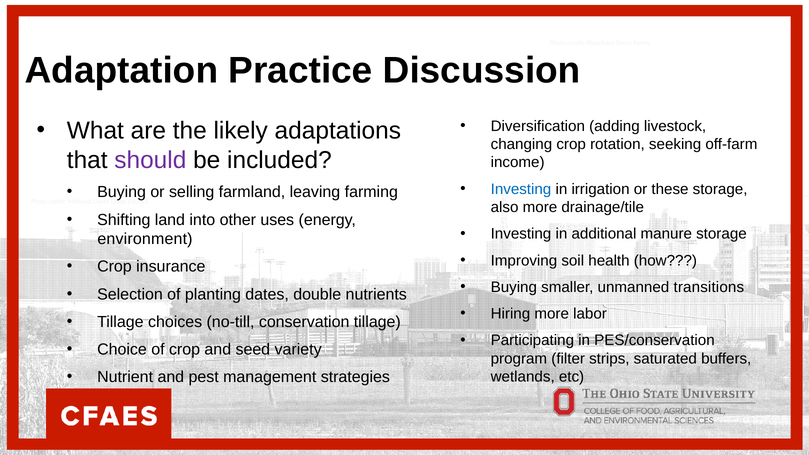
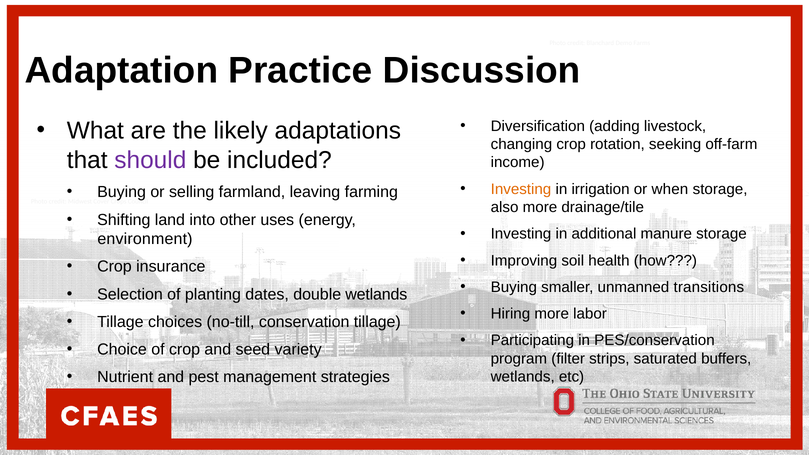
Investing at (521, 189) colour: blue -> orange
these: these -> when
double nutrients: nutrients -> wetlands
